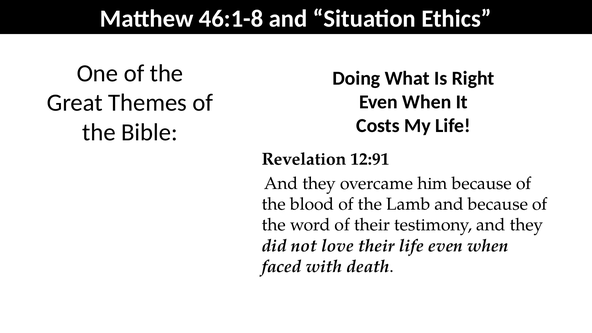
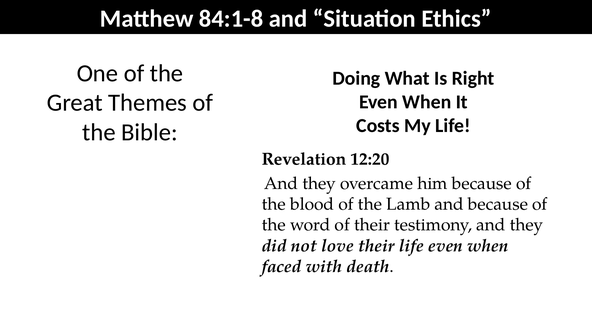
46:1-8: 46:1-8 -> 84:1-8
12:91: 12:91 -> 12:20
